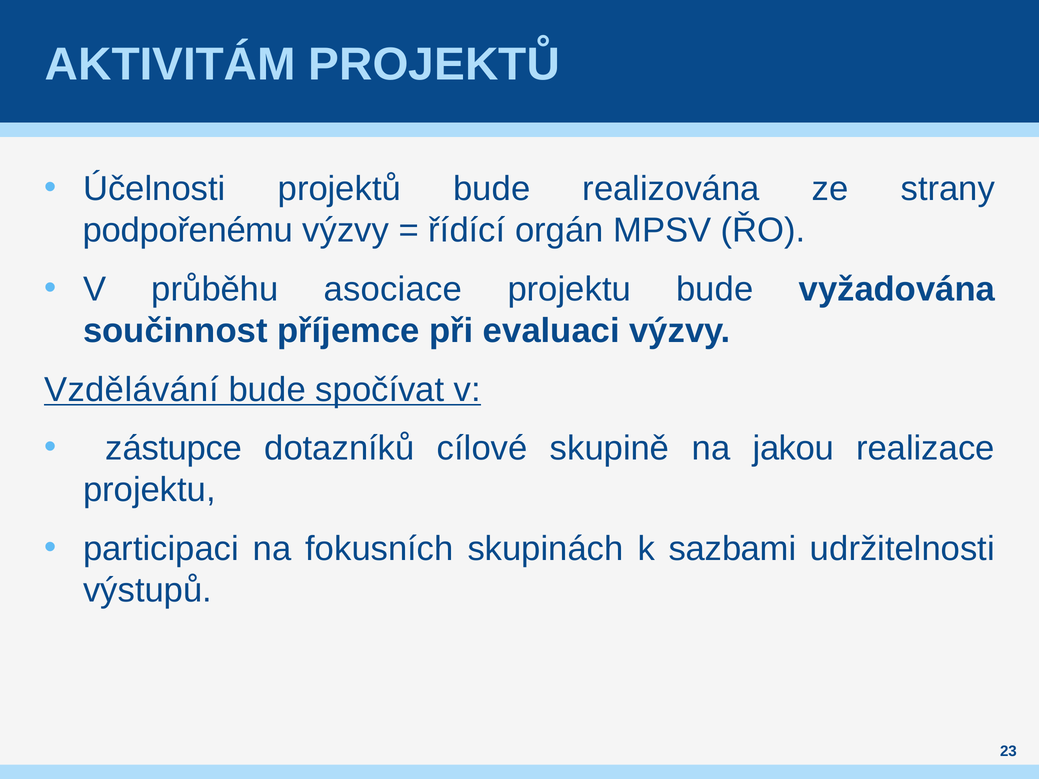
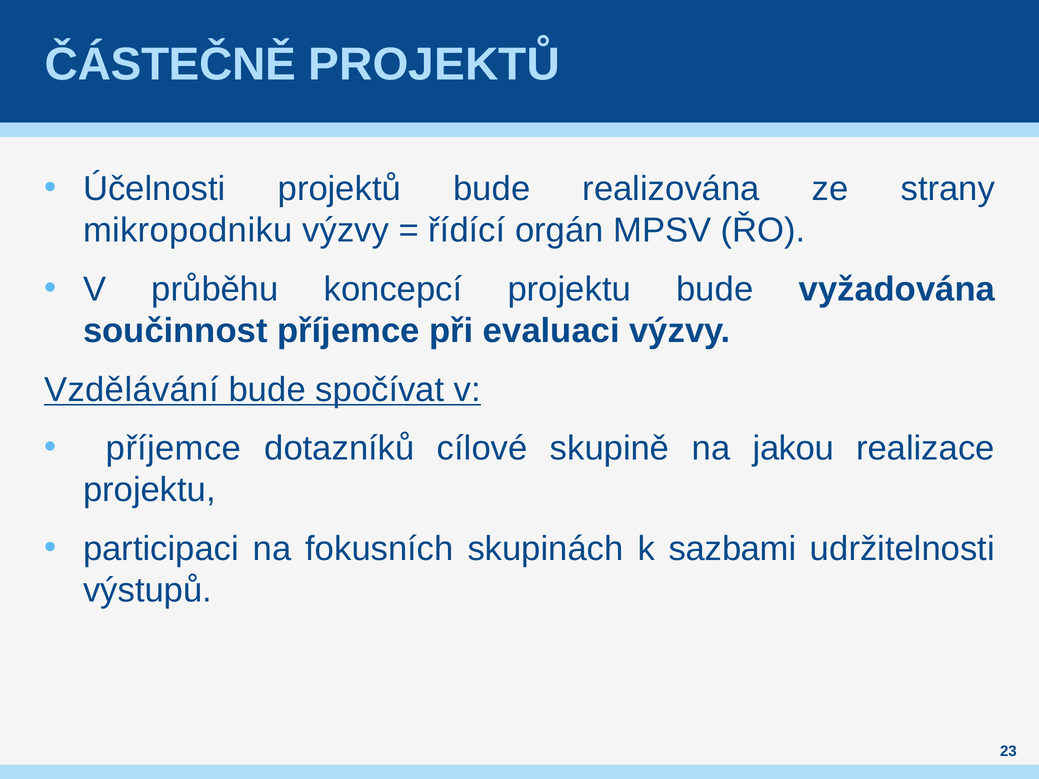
AKTIVITÁM: AKTIVITÁM -> ČÁSTEČNĚ
podpořenému: podpořenému -> mikropodniku
asociace: asociace -> koncepcí
zástupce at (174, 449): zástupce -> příjemce
